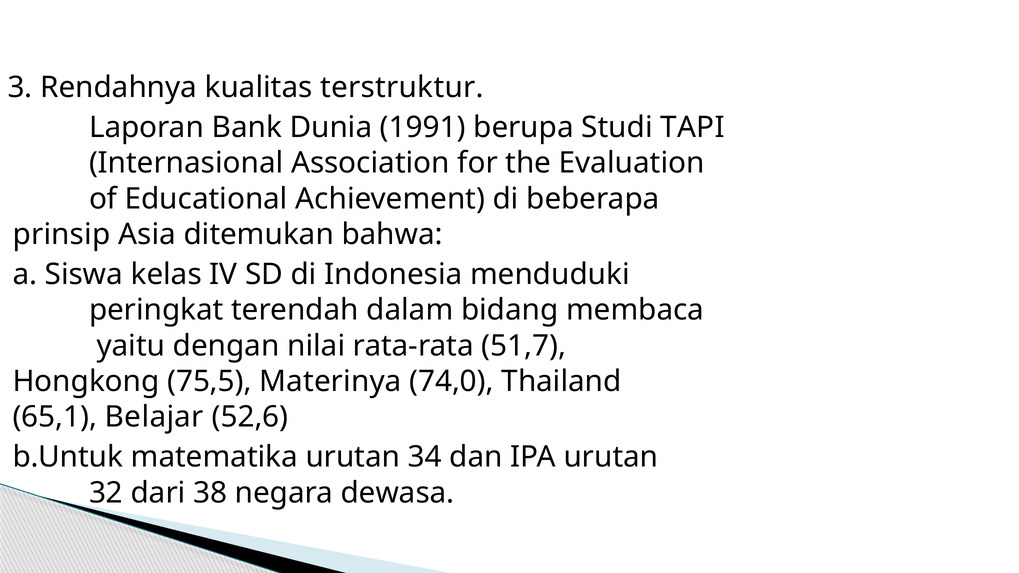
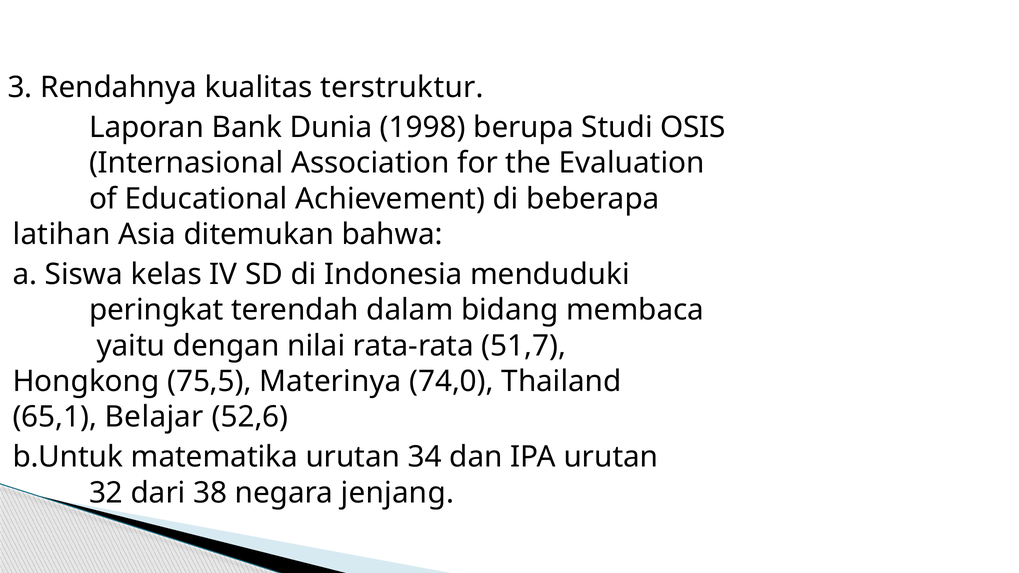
1991: 1991 -> 1998
TAPI: TAPI -> OSIS
prinsip: prinsip -> latihan
dewasa: dewasa -> jenjang
